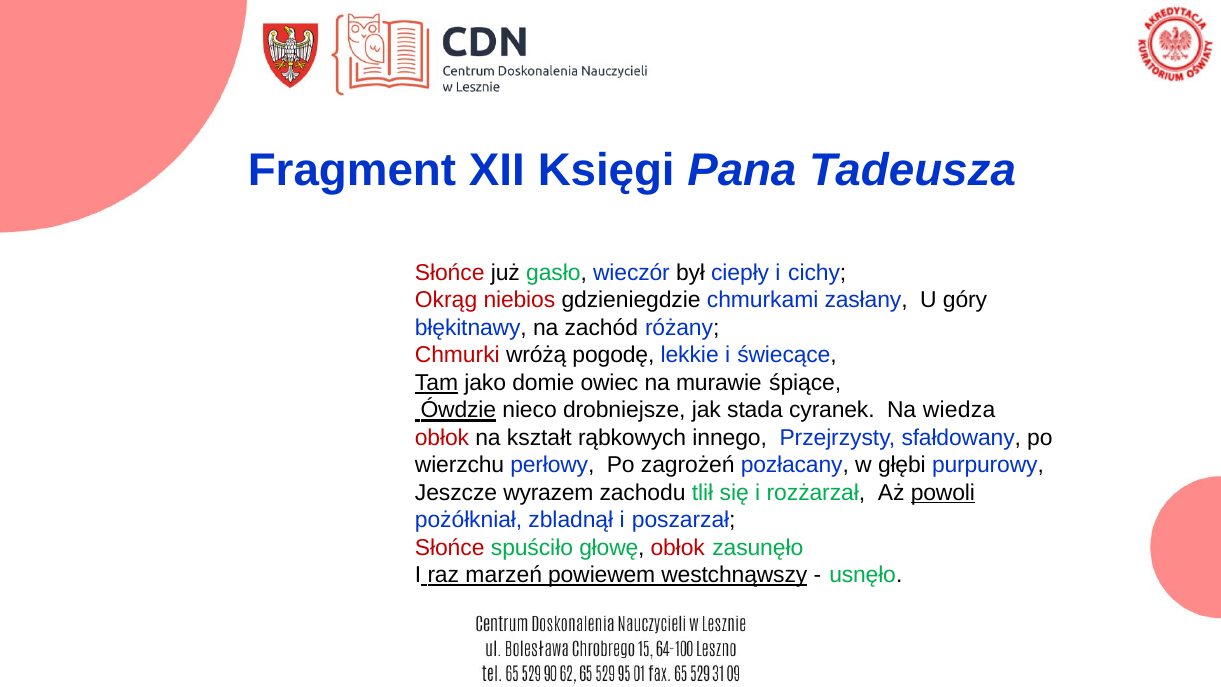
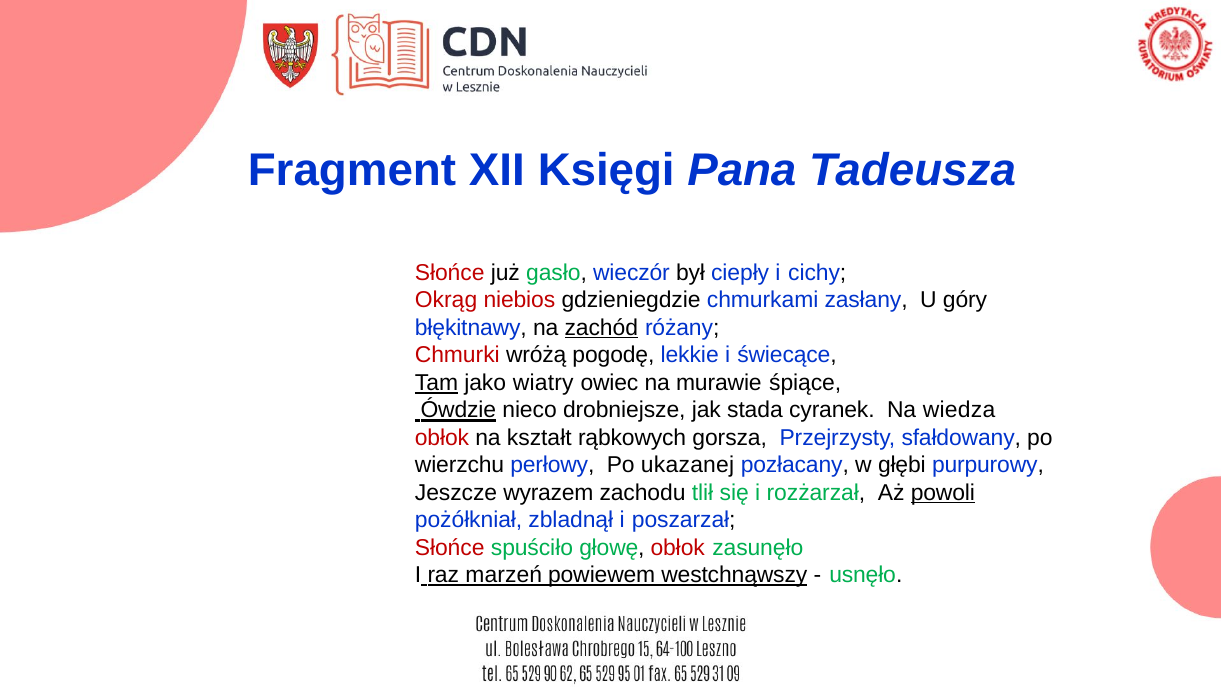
zachód underline: none -> present
domie: domie -> wiatry
innego: innego -> gorsza
zagrożeń: zagrożeń -> ukazanej
